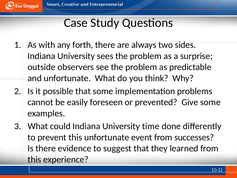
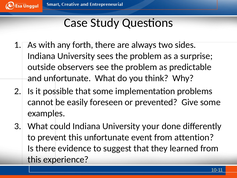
time: time -> your
successes: successes -> attention
